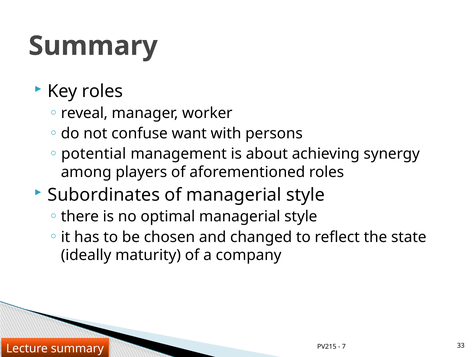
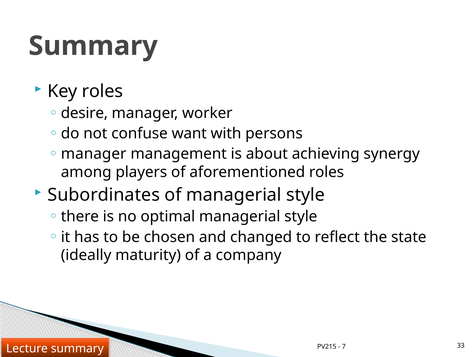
reveal: reveal -> desire
potential at (94, 154): potential -> manager
